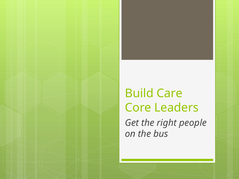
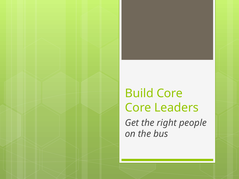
Build Care: Care -> Core
